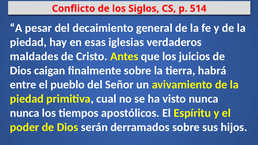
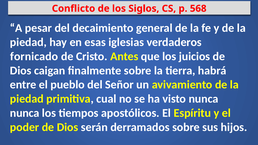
514: 514 -> 568
maldades: maldades -> fornicado
